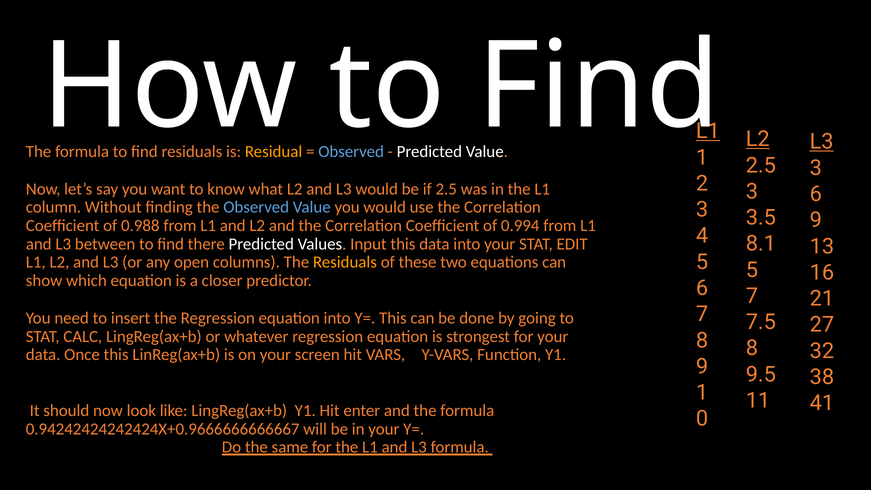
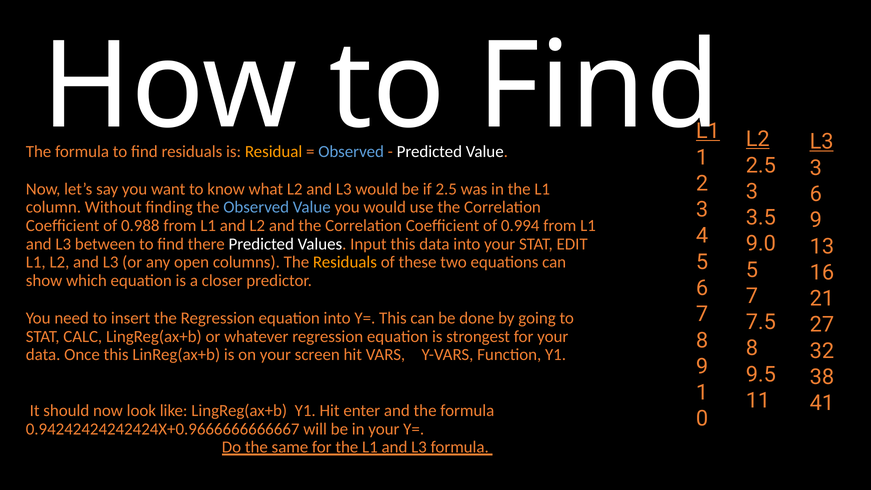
8.1: 8.1 -> 9.0
